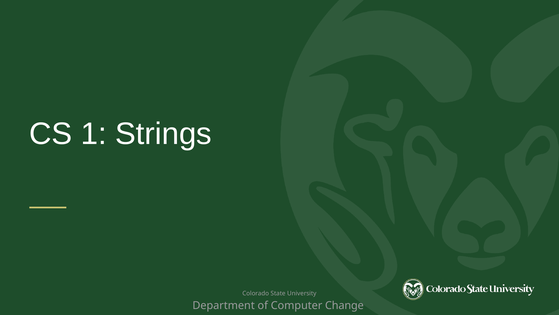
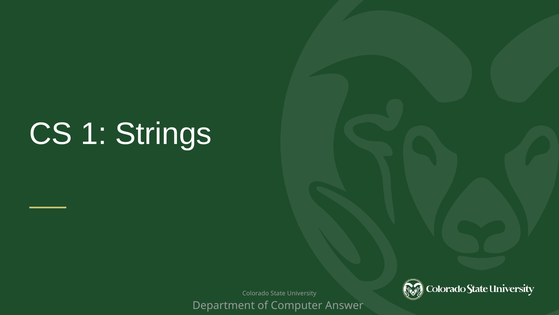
Change: Change -> Answer
